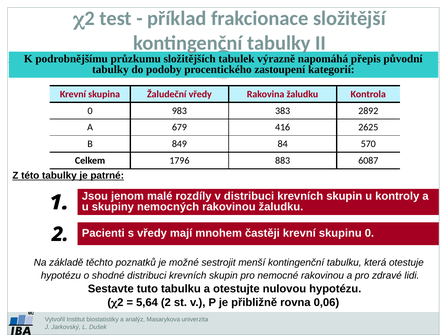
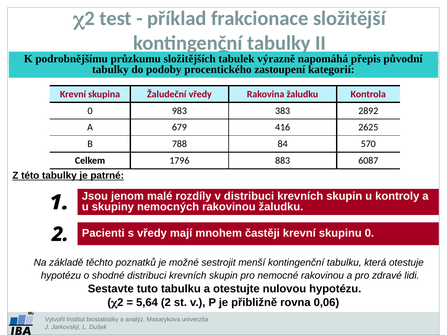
849: 849 -> 788
